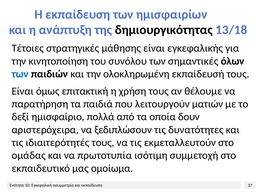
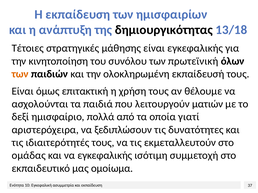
σημαντικές: σημαντικές -> πρωτεϊνική
των at (20, 74) colour: blue -> orange
παρατήρηση: παρατήρηση -> ασχολούνται
δουν: δουν -> γιατί
να πρωτοτυπία: πρωτοτυπία -> εγκεφαλικής
